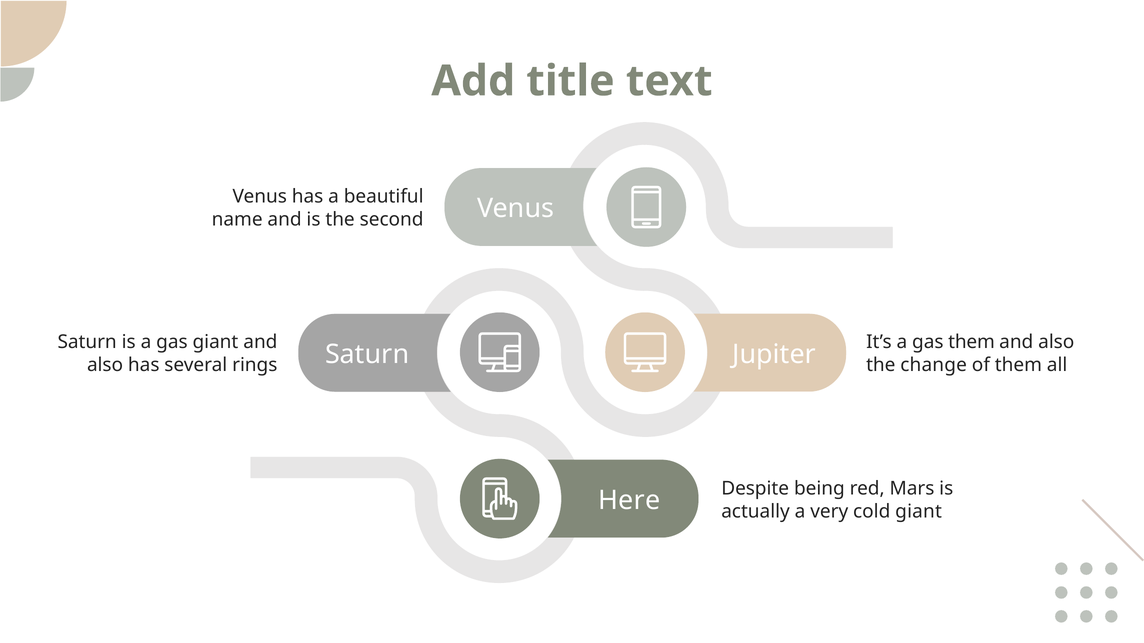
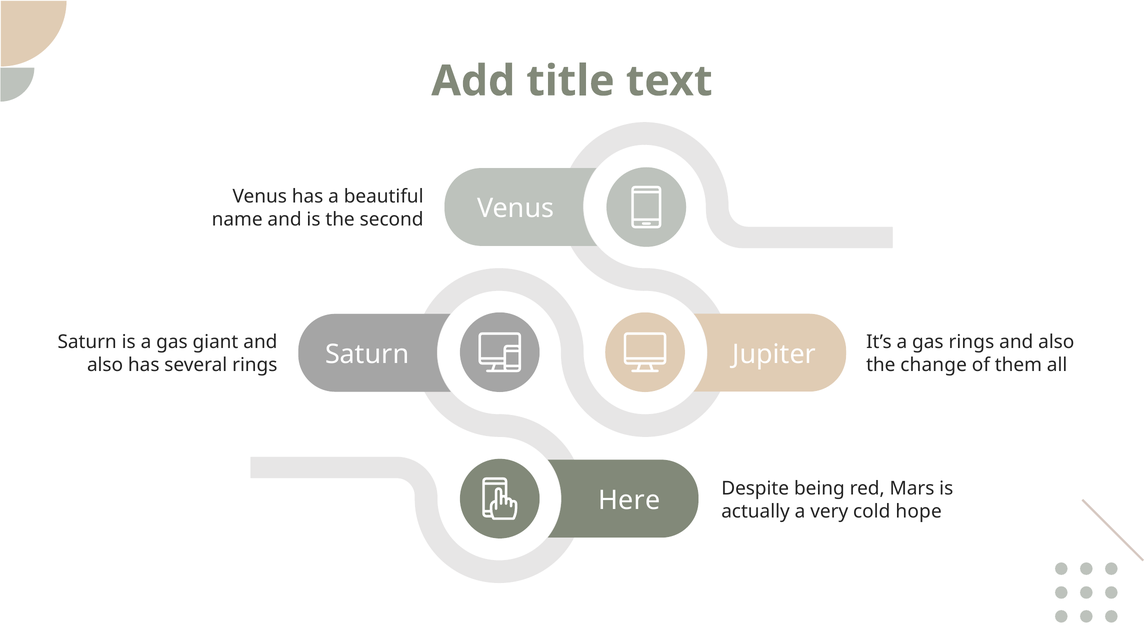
gas them: them -> rings
cold giant: giant -> hope
